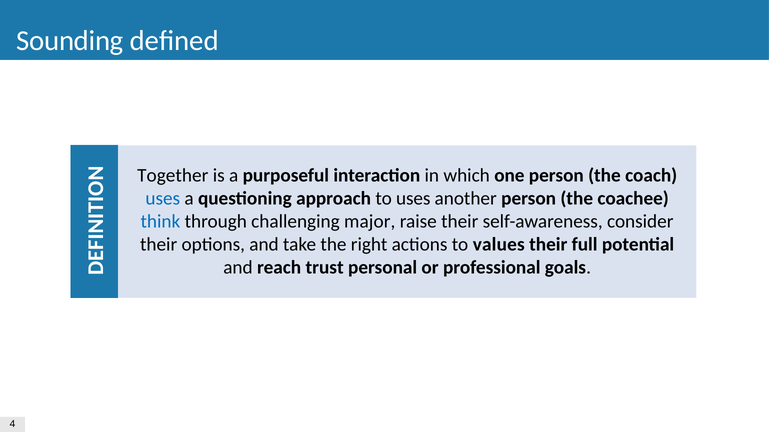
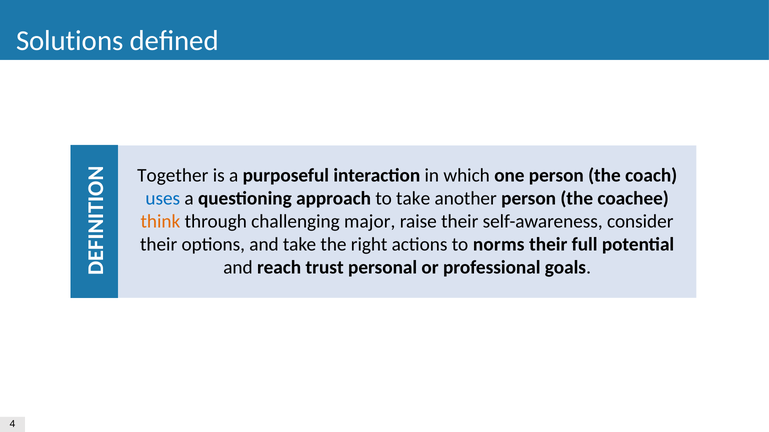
Sounding: Sounding -> Solutions
to uses: uses -> take
think colour: blue -> orange
values: values -> norms
